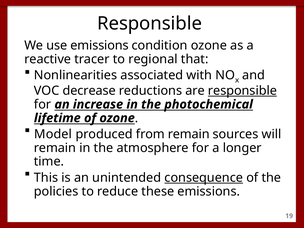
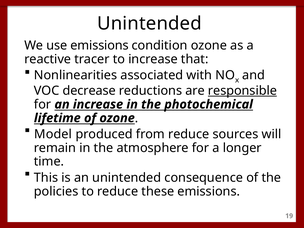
Responsible at (150, 24): Responsible -> Unintended
to regional: regional -> increase
from remain: remain -> reduce
consequence underline: present -> none
